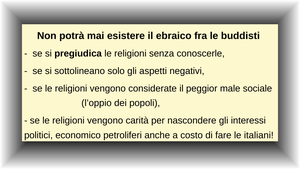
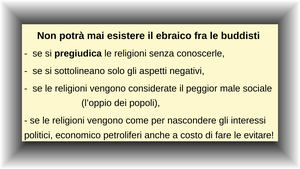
carità: carità -> come
italiani: italiani -> evitare
